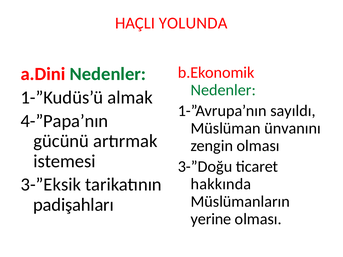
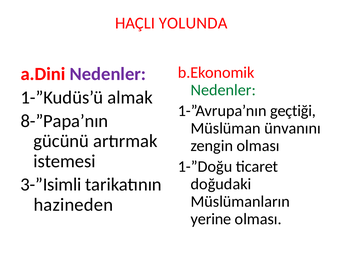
Nedenler at (108, 74) colour: green -> purple
sayıldı: sayıldı -> geçtiği
4-”Papa’nın: 4-”Papa’nın -> 8-”Papa’nın
3-”Doğu: 3-”Doğu -> 1-”Doğu
3-”Eksik: 3-”Eksik -> 3-”Isimli
hakkında: hakkında -> doğudaki
padişahları: padişahları -> hazineden
